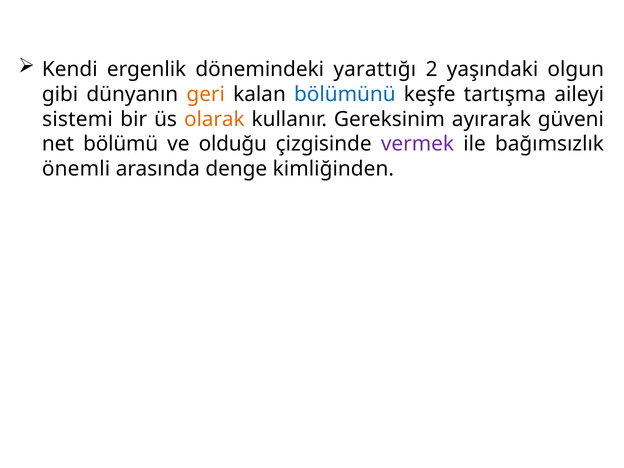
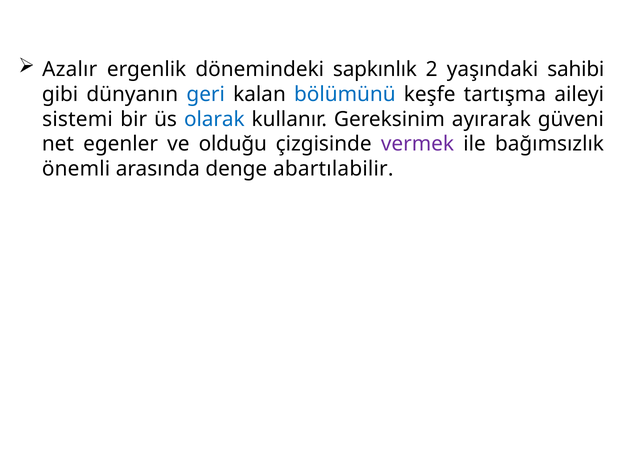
Kendi: Kendi -> Azalır
yarattığı: yarattığı -> sapkınlık
olgun: olgun -> sahibi
geri colour: orange -> blue
olarak colour: orange -> blue
bölümü: bölümü -> egenler
kimliğinden: kimliğinden -> abartılabilir
